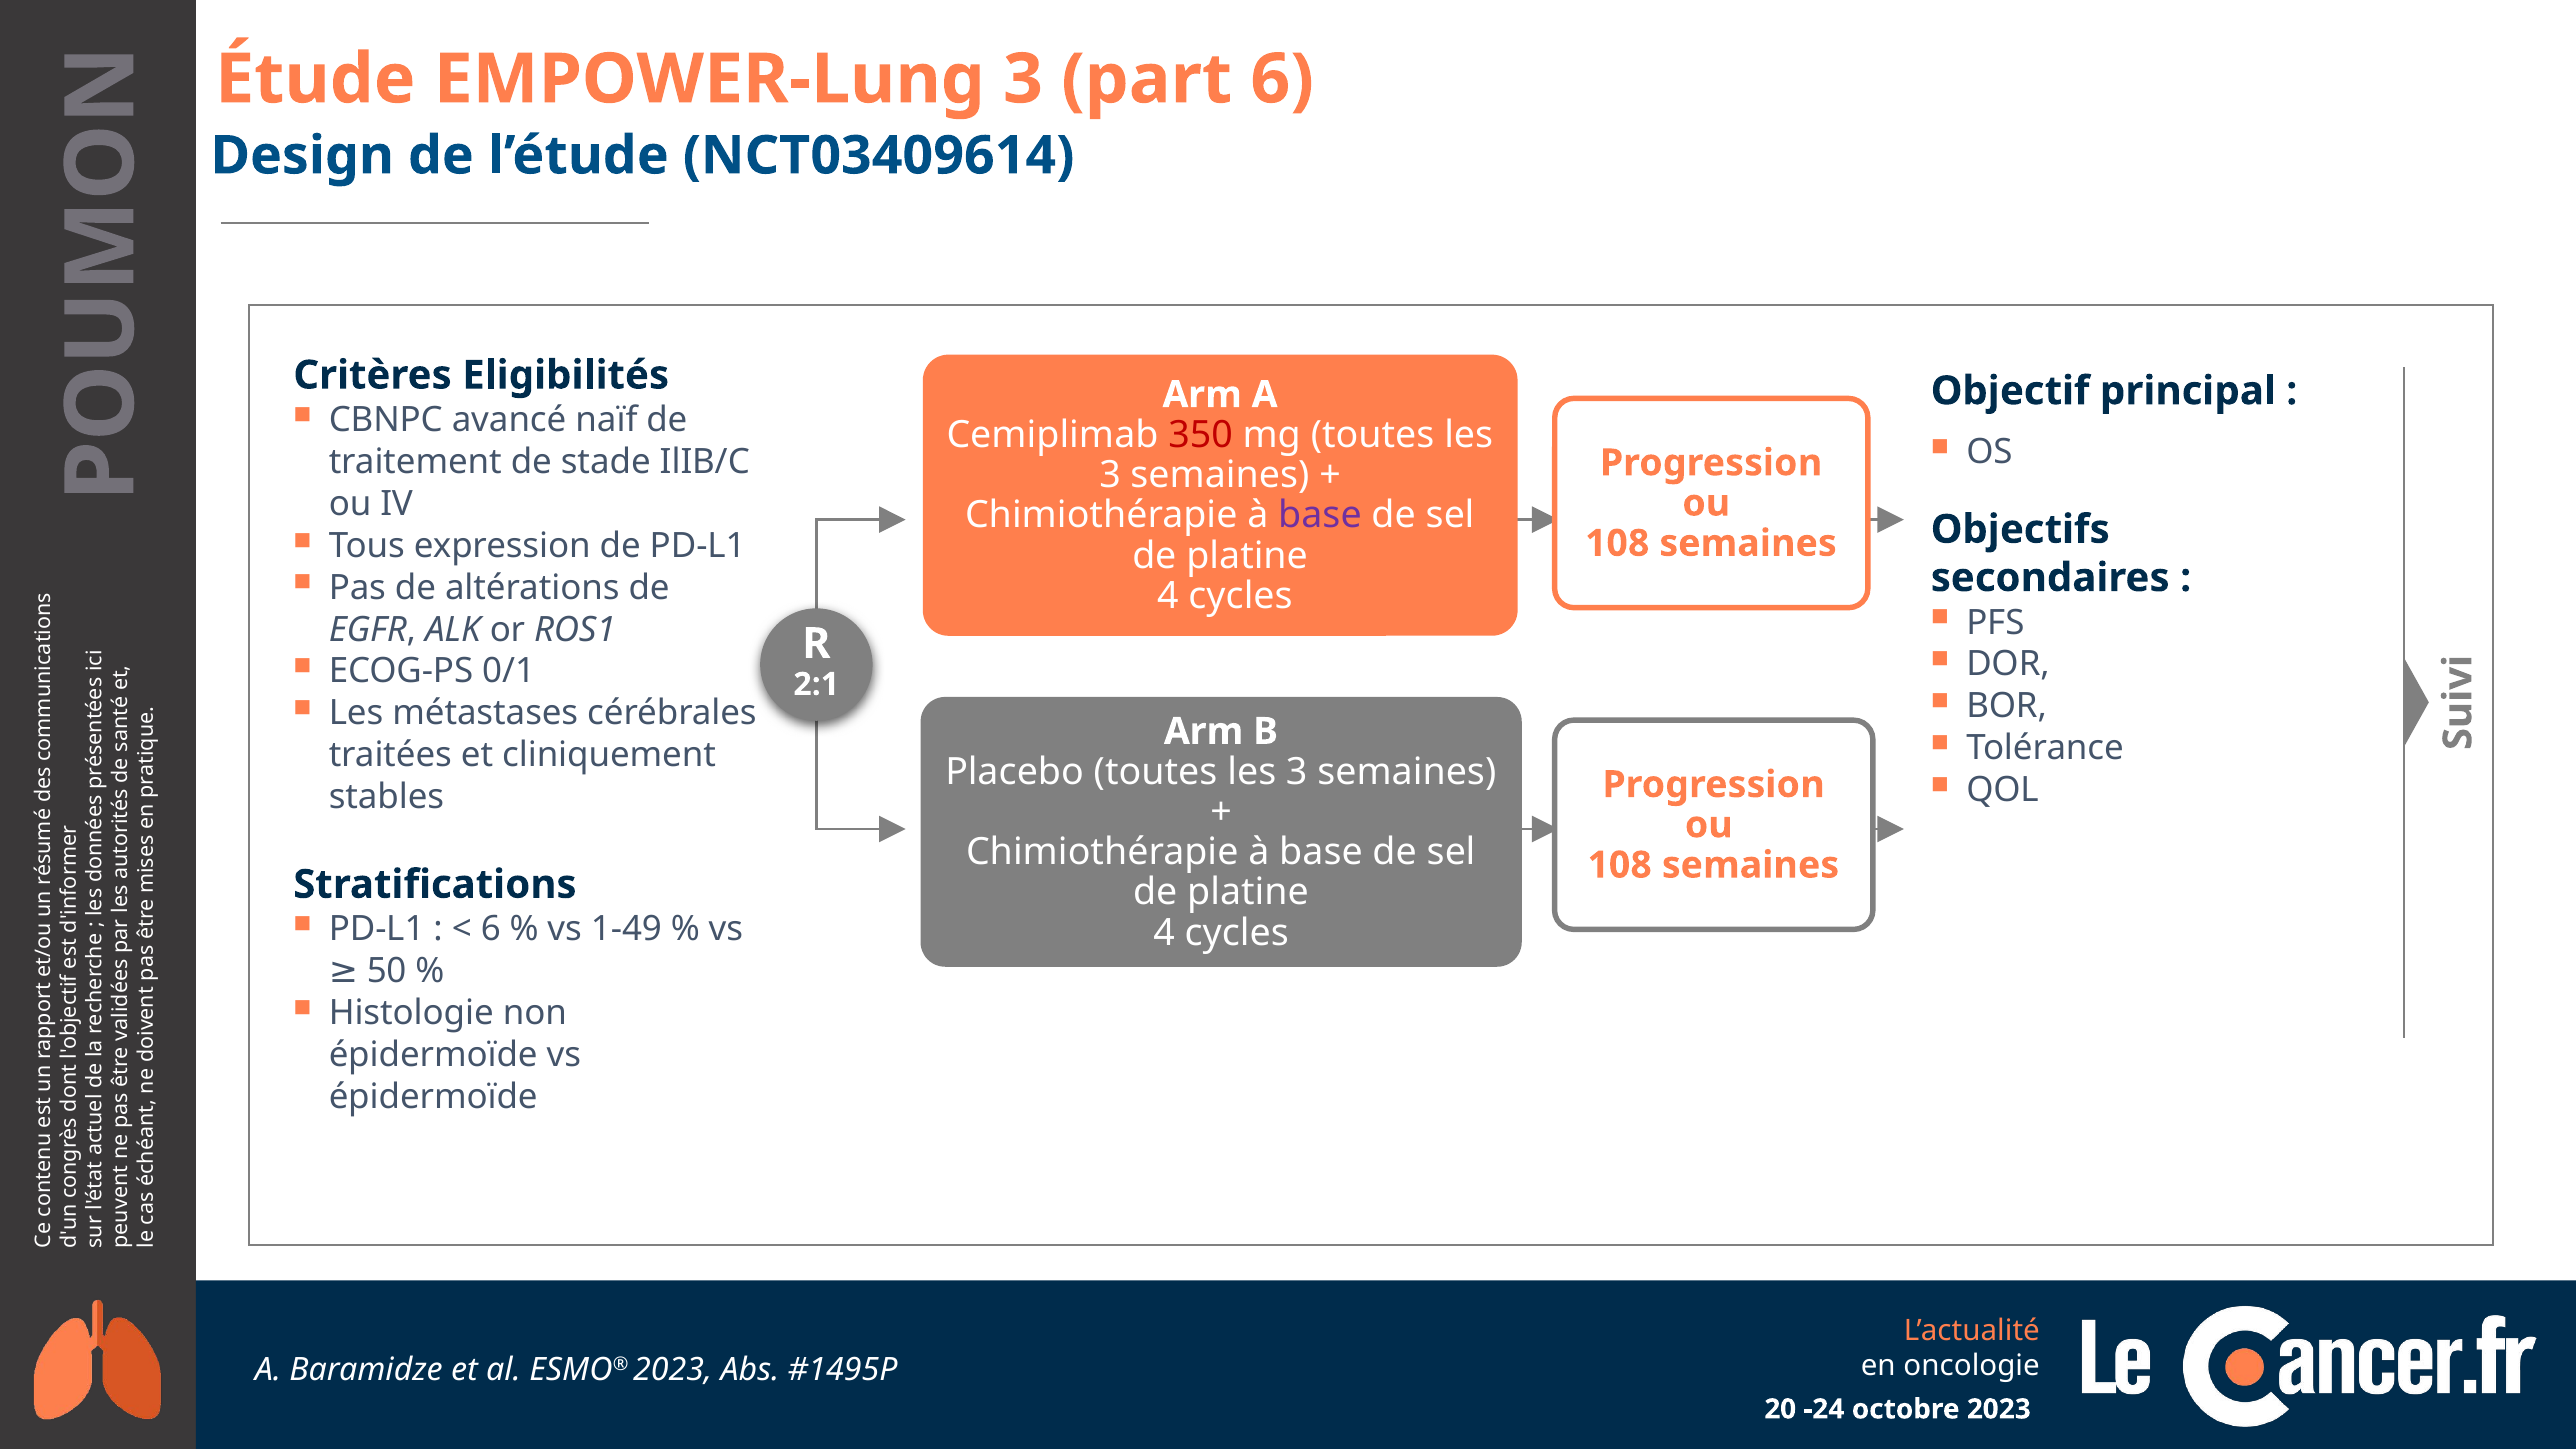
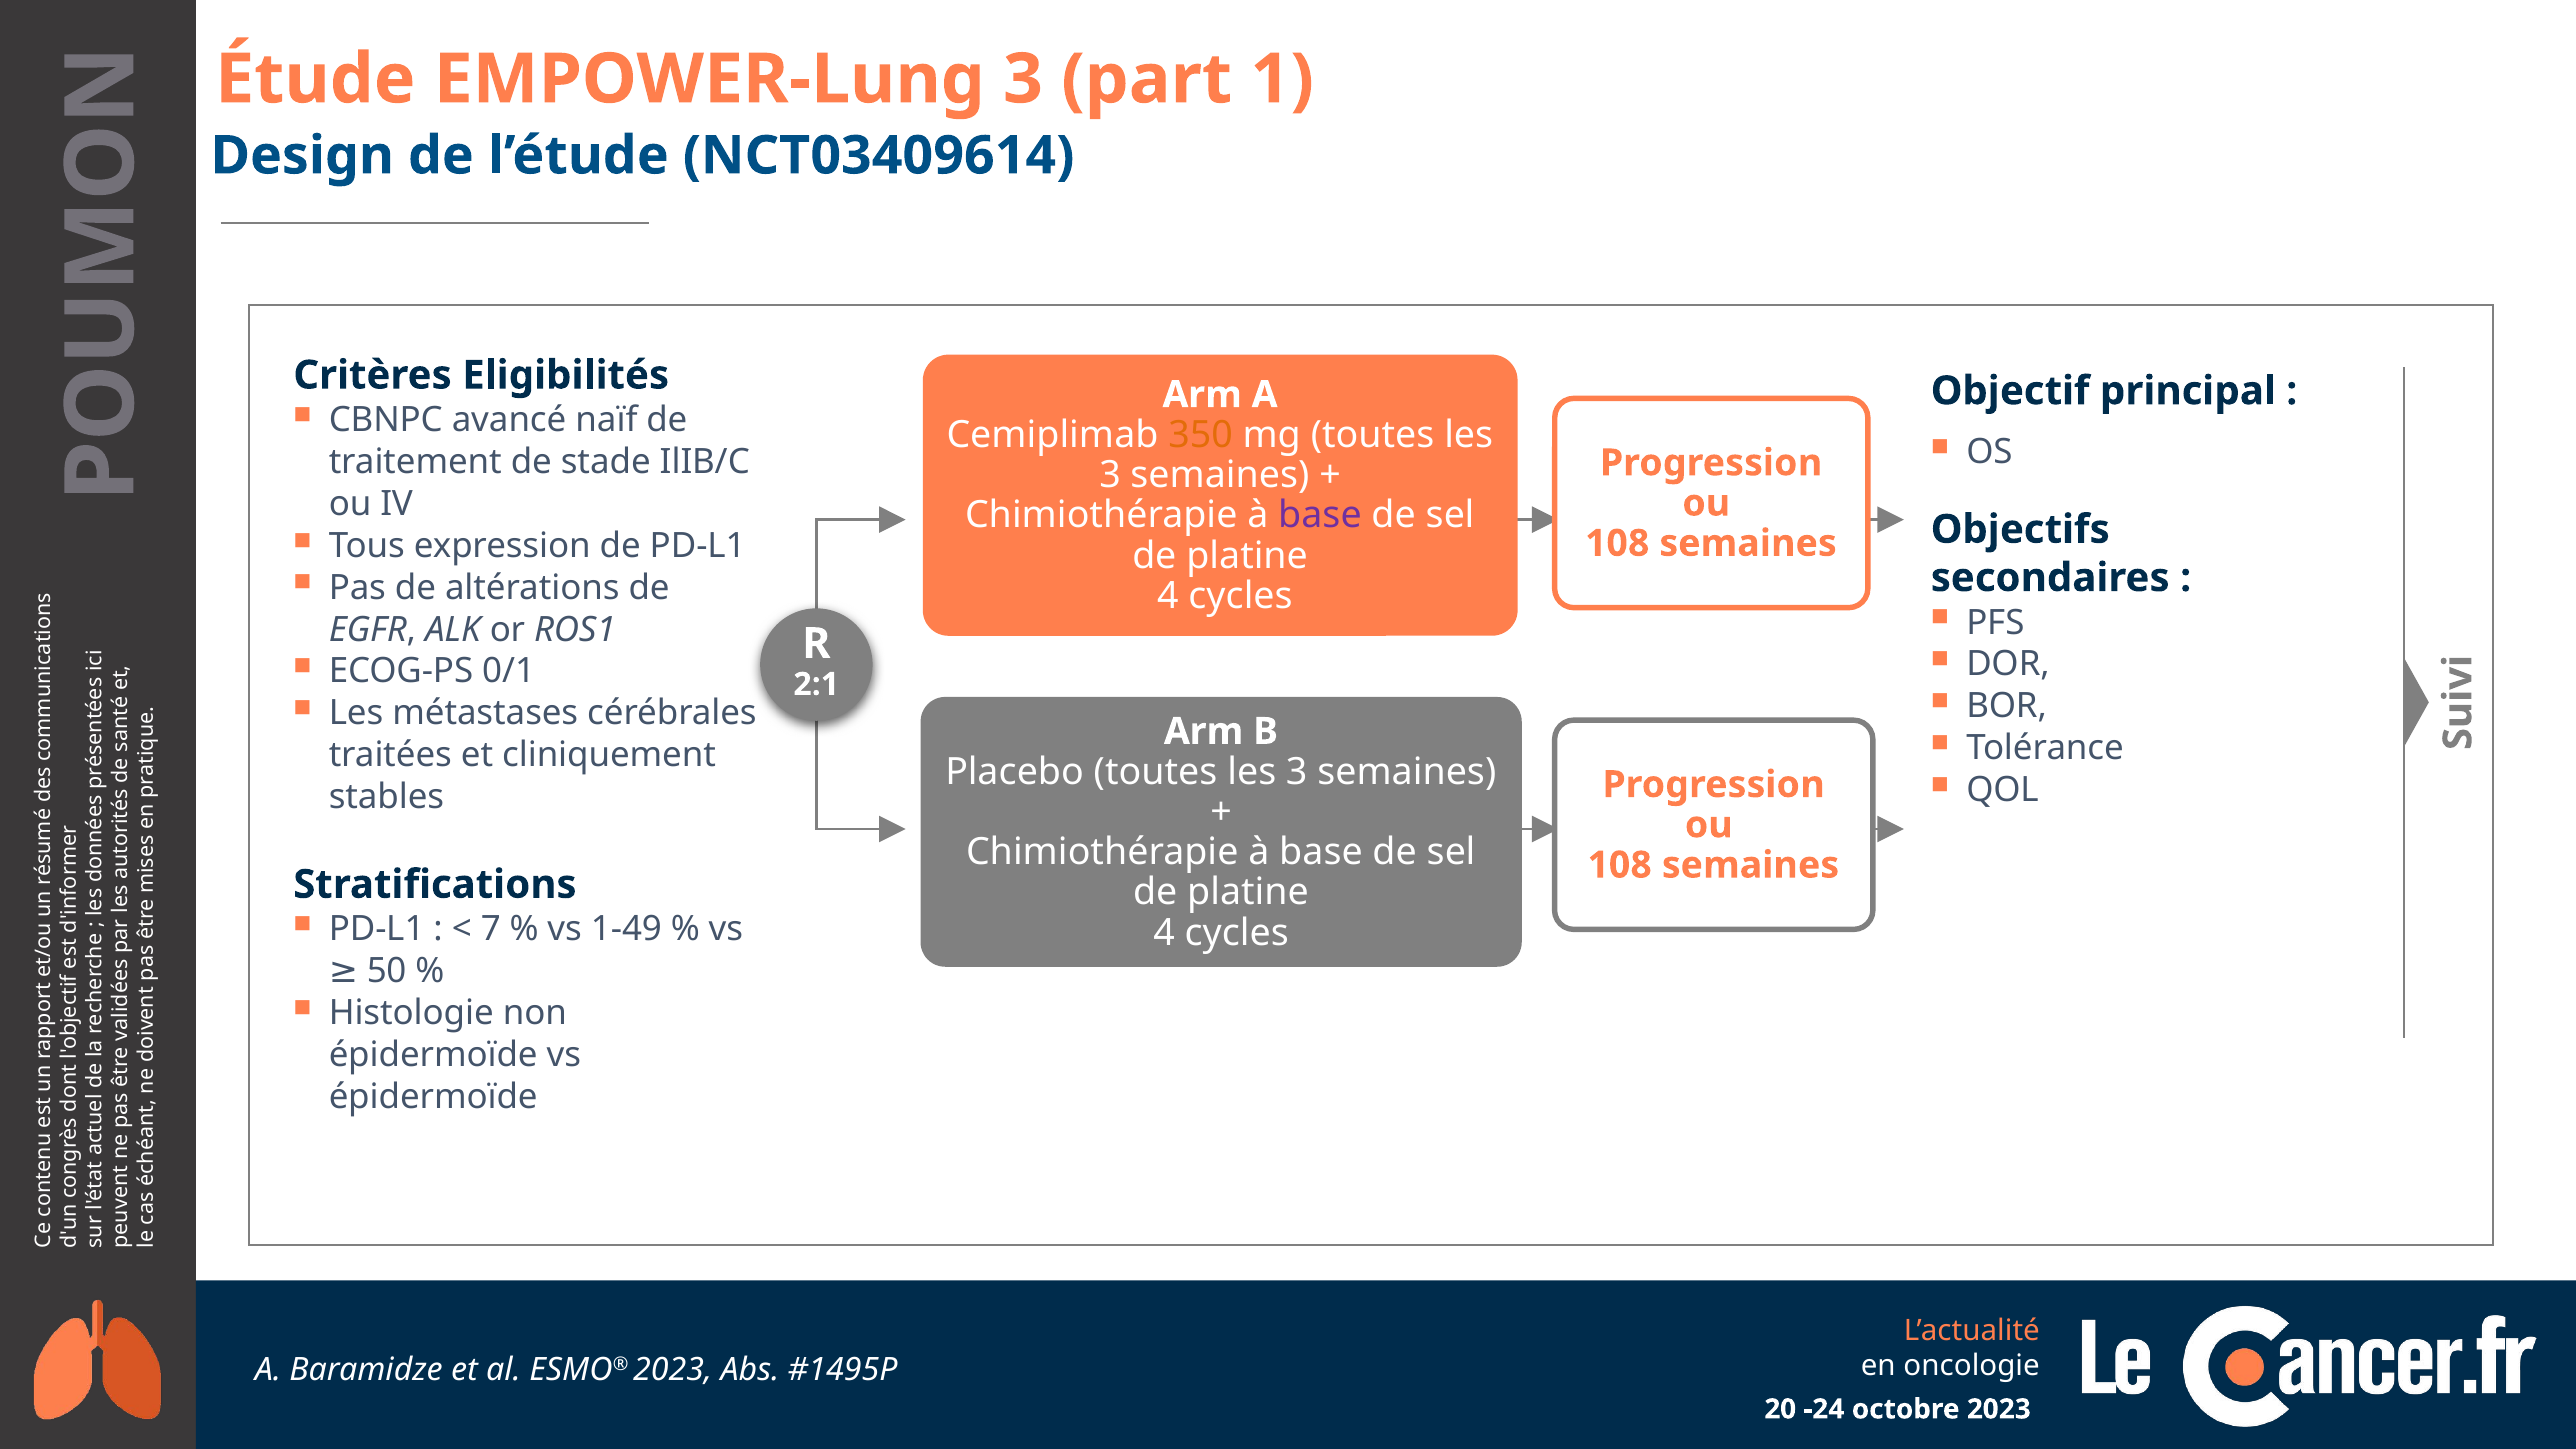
part 6: 6 -> 1
350 colour: red -> orange
6 at (491, 929): 6 -> 7
